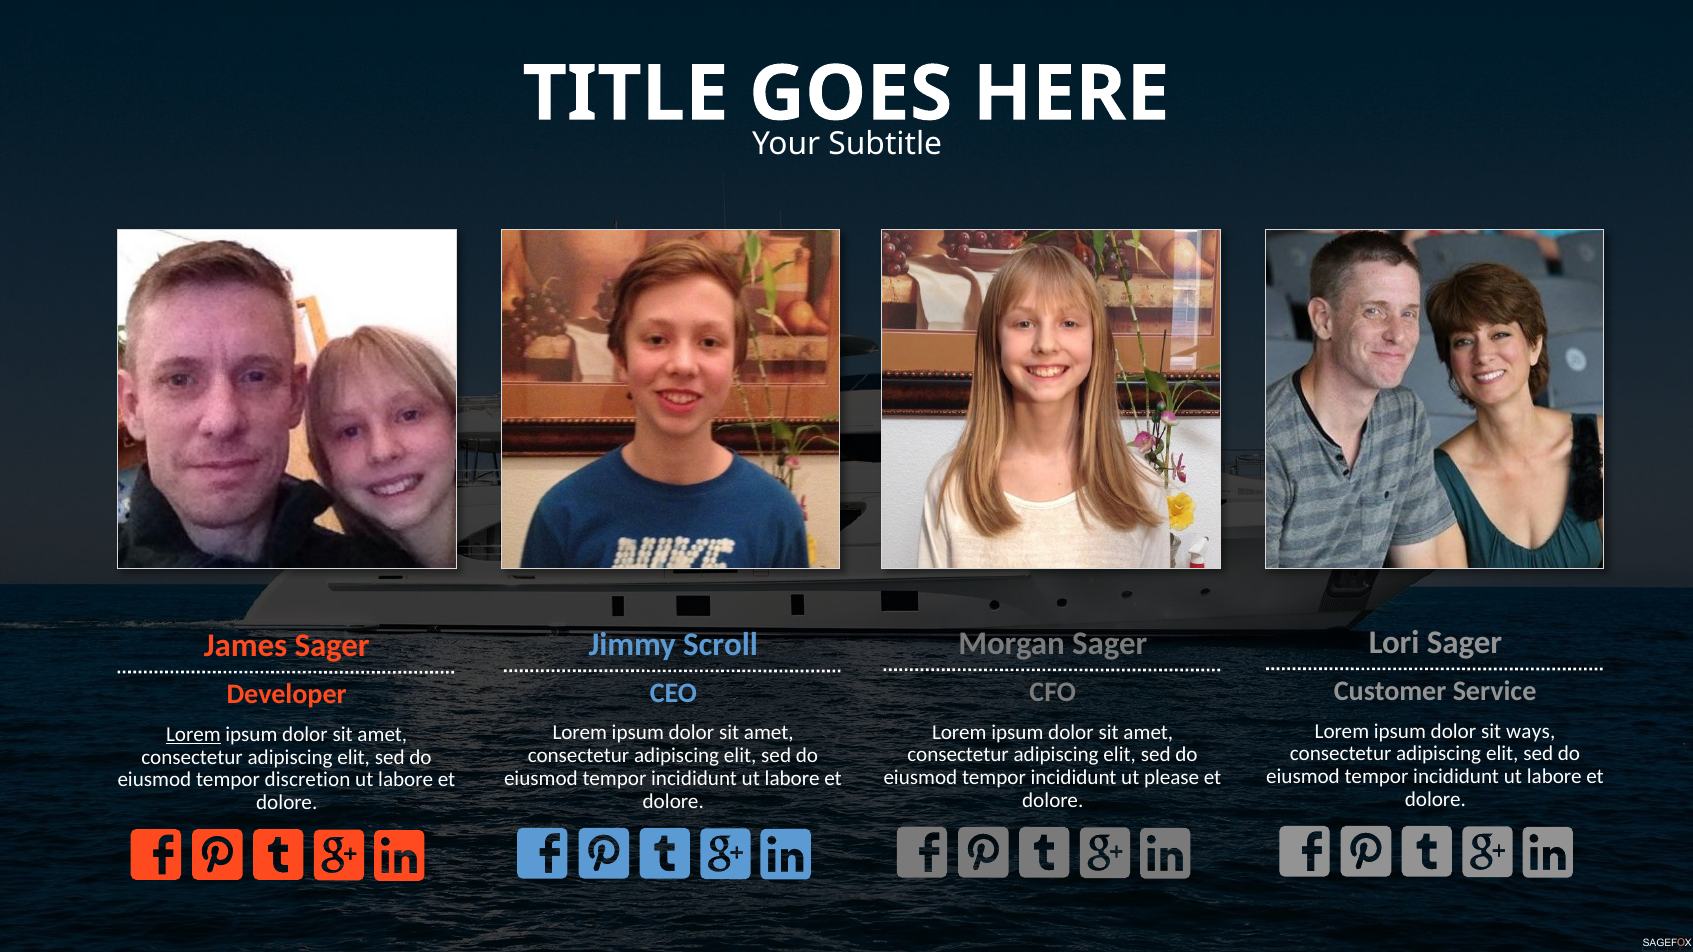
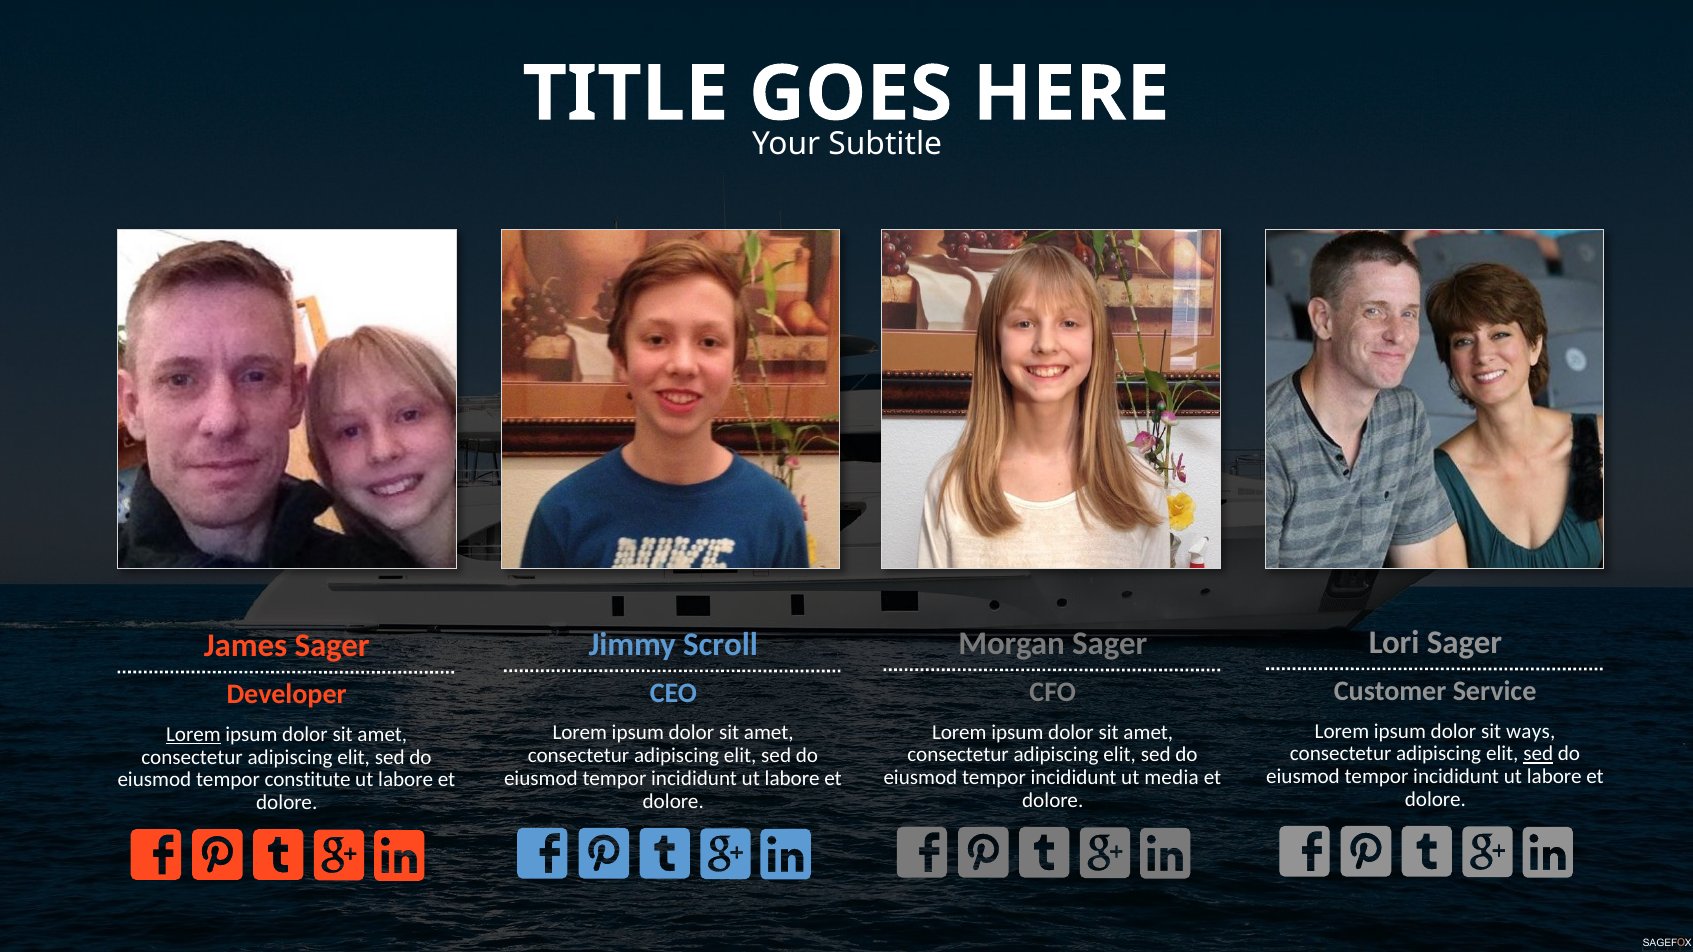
sed at (1538, 754) underline: none -> present
please: please -> media
discretion: discretion -> constitute
